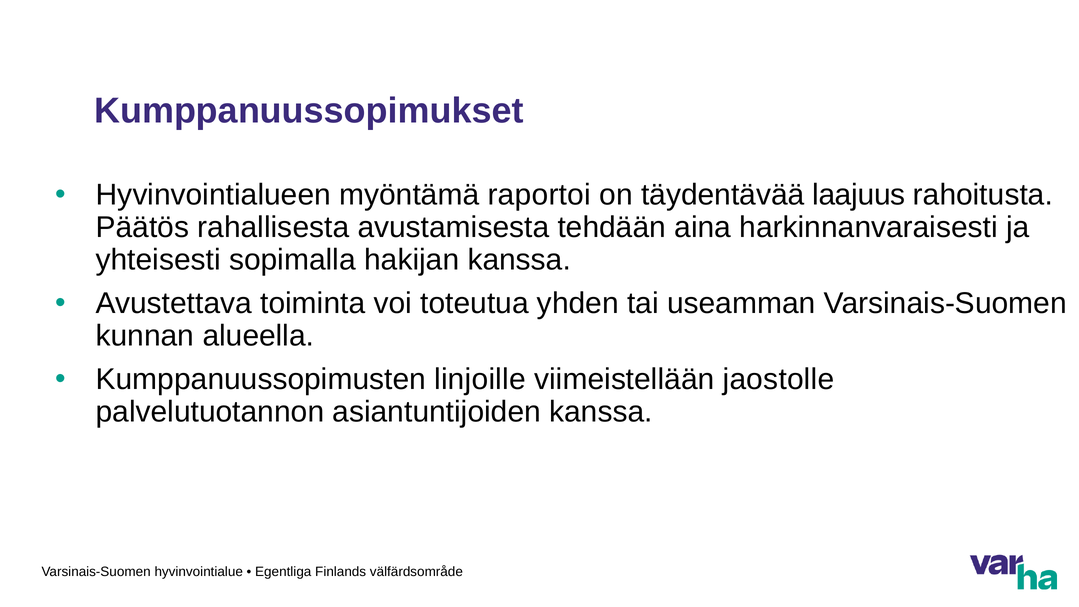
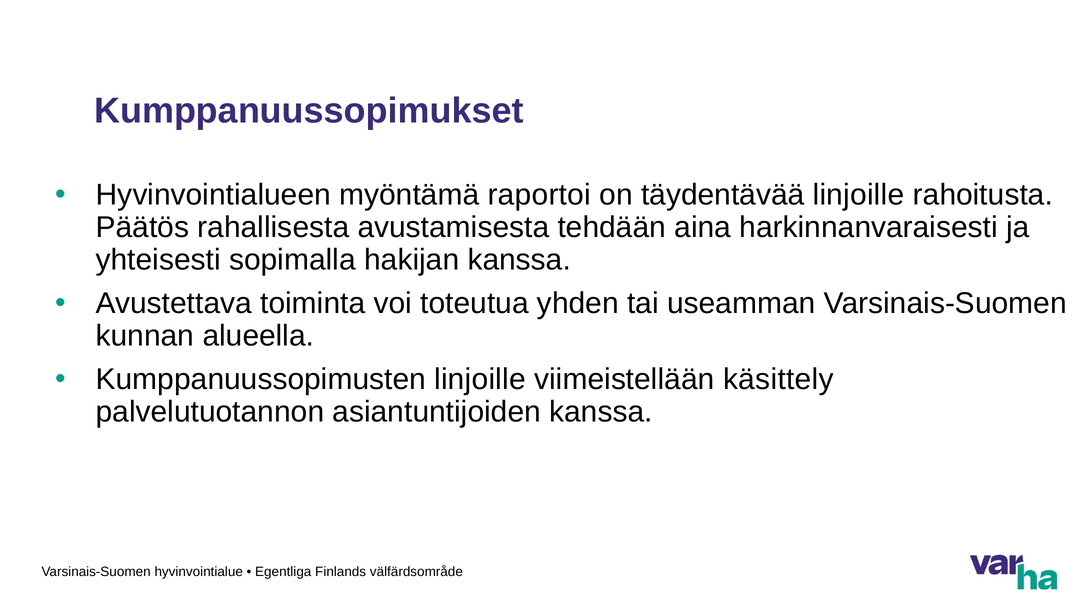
täydentävää laajuus: laajuus -> linjoille
jaostolle: jaostolle -> käsittely
